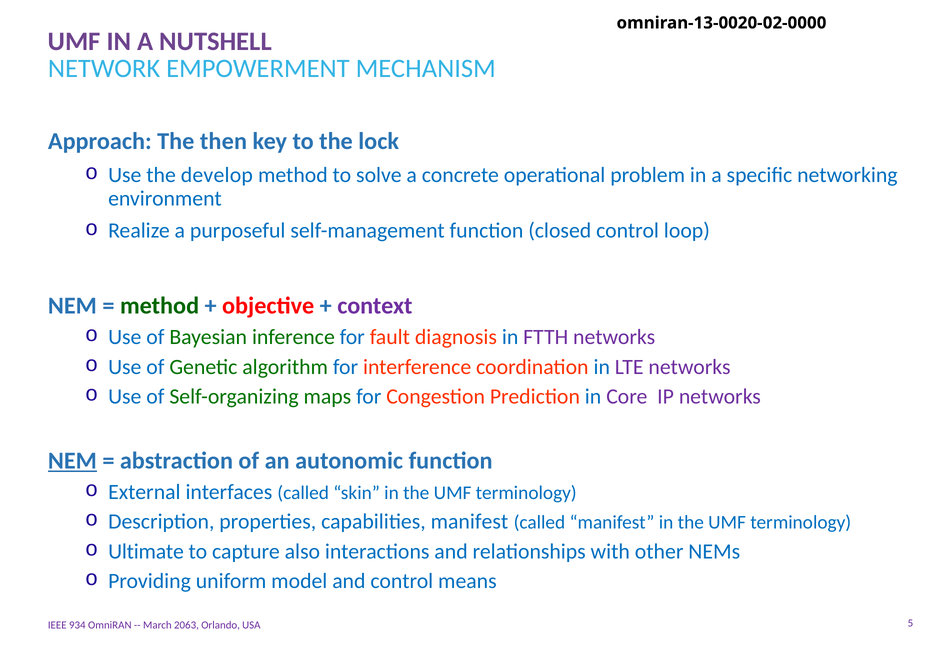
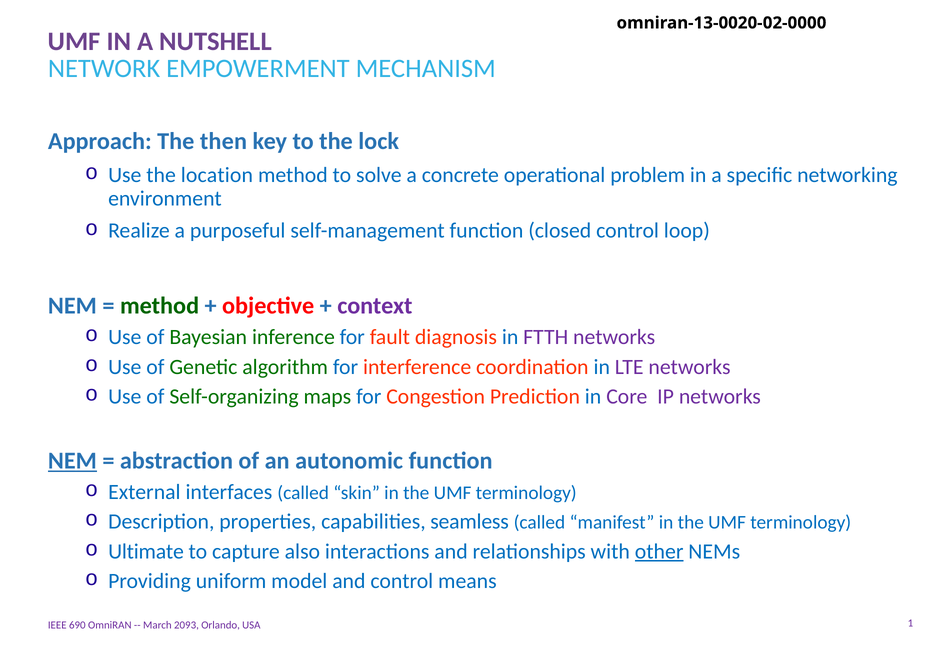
develop: develop -> location
capabilities manifest: manifest -> seamless
other underline: none -> present
934: 934 -> 690
2063: 2063 -> 2093
5: 5 -> 1
